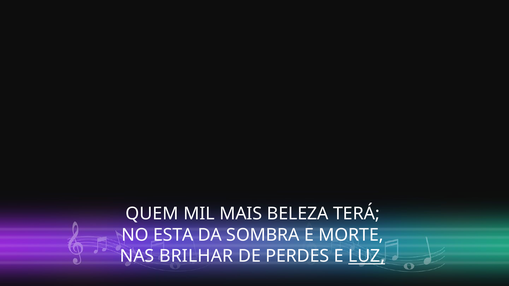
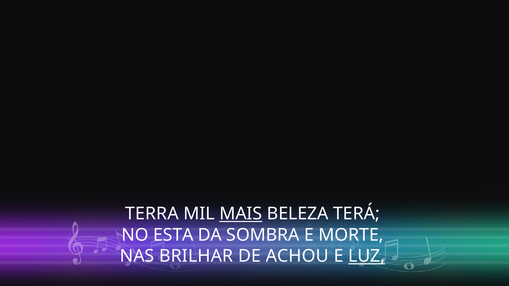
QUEM: QUEM -> TERRA
MAIS underline: none -> present
PERDES: PERDES -> ACHOU
